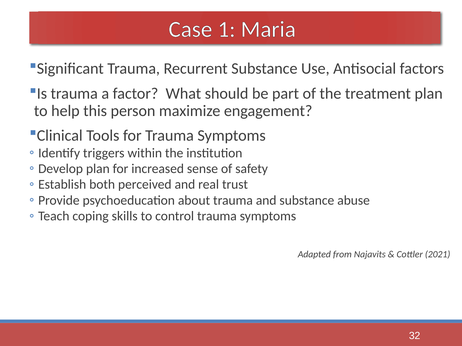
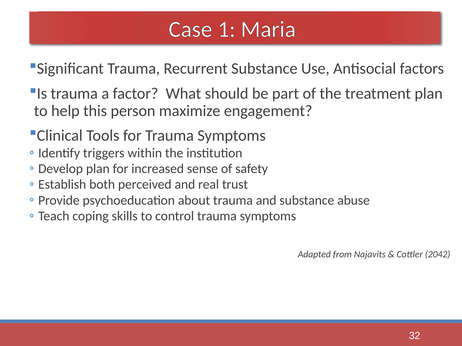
2021: 2021 -> 2042
